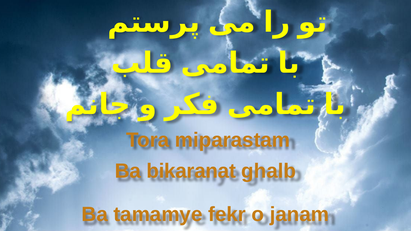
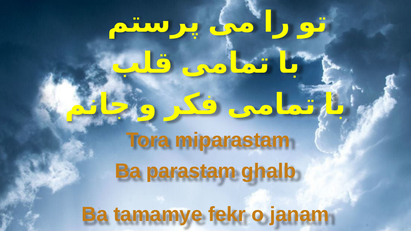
bikaranat: bikaranat -> parastam
